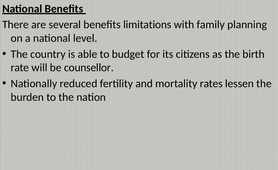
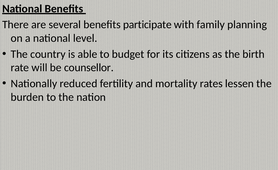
limitations: limitations -> participate
